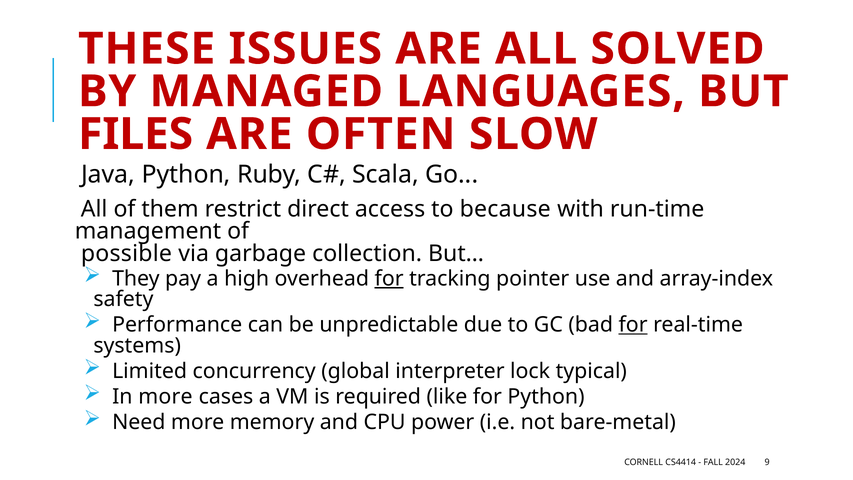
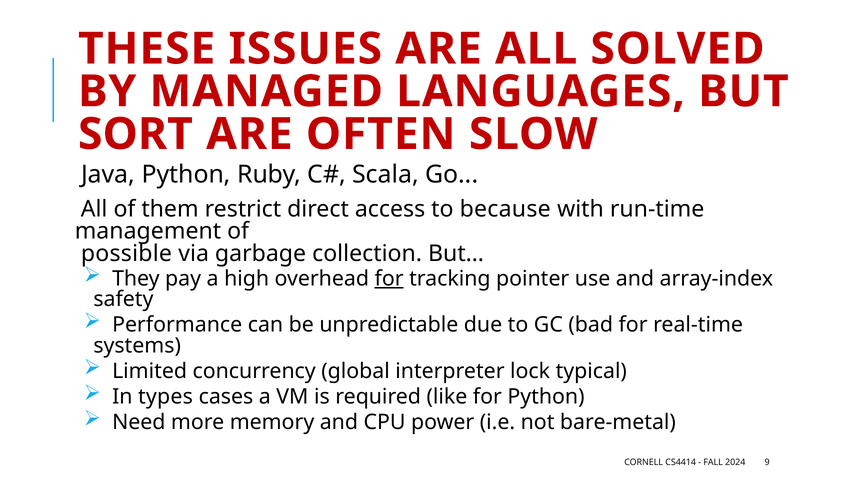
FILES: FILES -> SORT
for at (633, 325) underline: present -> none
In more: more -> types
